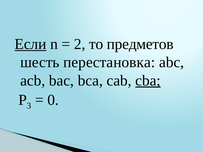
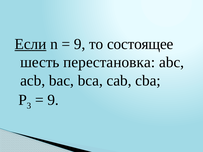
2 at (80, 44): 2 -> 9
предметов: предметов -> состоящее
cba underline: present -> none
0 at (53, 100): 0 -> 9
